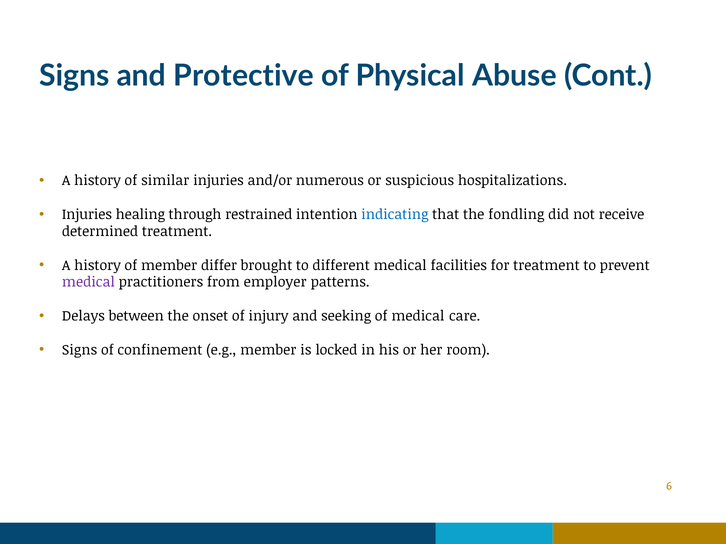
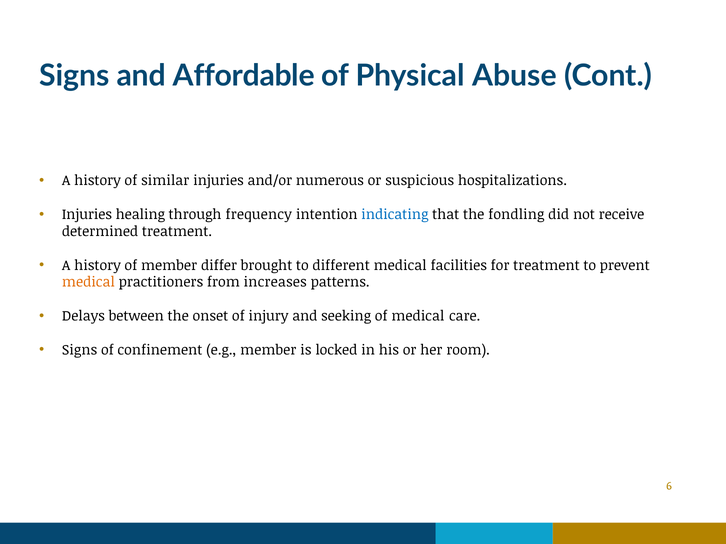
Protective: Protective -> Affordable
restrained: restrained -> frequency
medical at (88, 283) colour: purple -> orange
employer: employer -> increases
